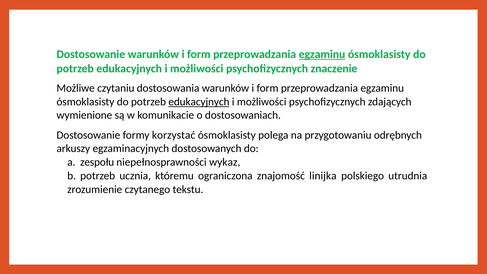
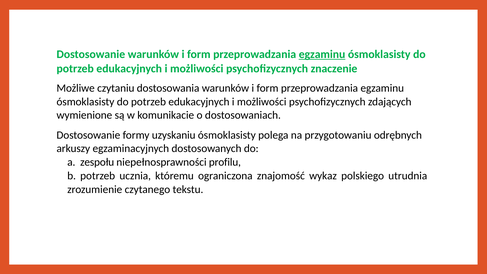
edukacyjnych at (199, 102) underline: present -> none
korzystać: korzystać -> uzyskaniu
wykaz: wykaz -> profilu
linijka: linijka -> wykaz
